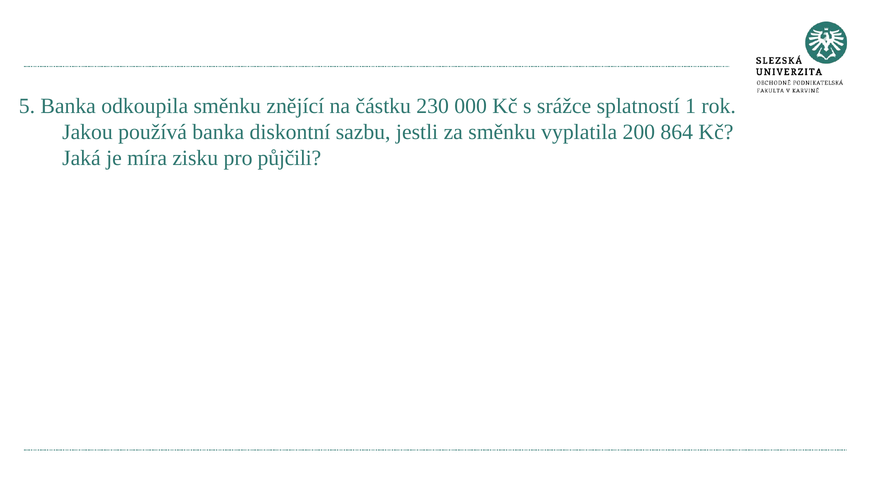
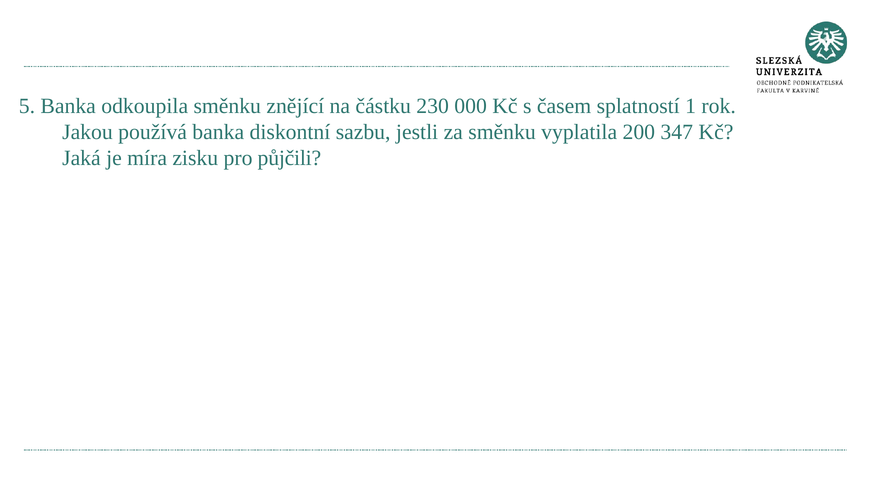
srážce: srážce -> časem
864: 864 -> 347
